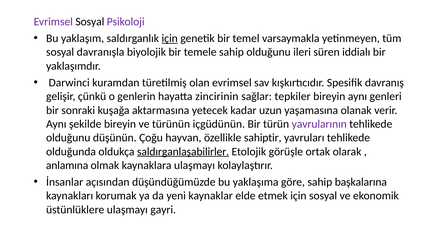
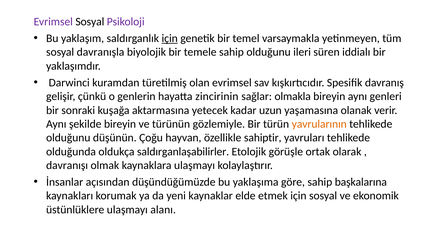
tepkiler: tepkiler -> olmakla
içgüdünün: içgüdünün -> gözlemiyle
yavrularının colour: purple -> orange
saldırganlaşabilirler underline: present -> none
anlamına: anlamına -> davranışı
gayri: gayri -> alanı
